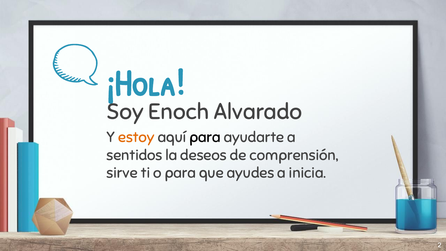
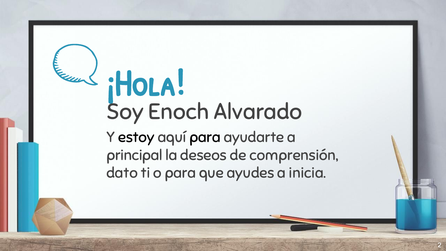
estoy colour: orange -> black
sentidos: sentidos -> principal
sirve: sirve -> dato
